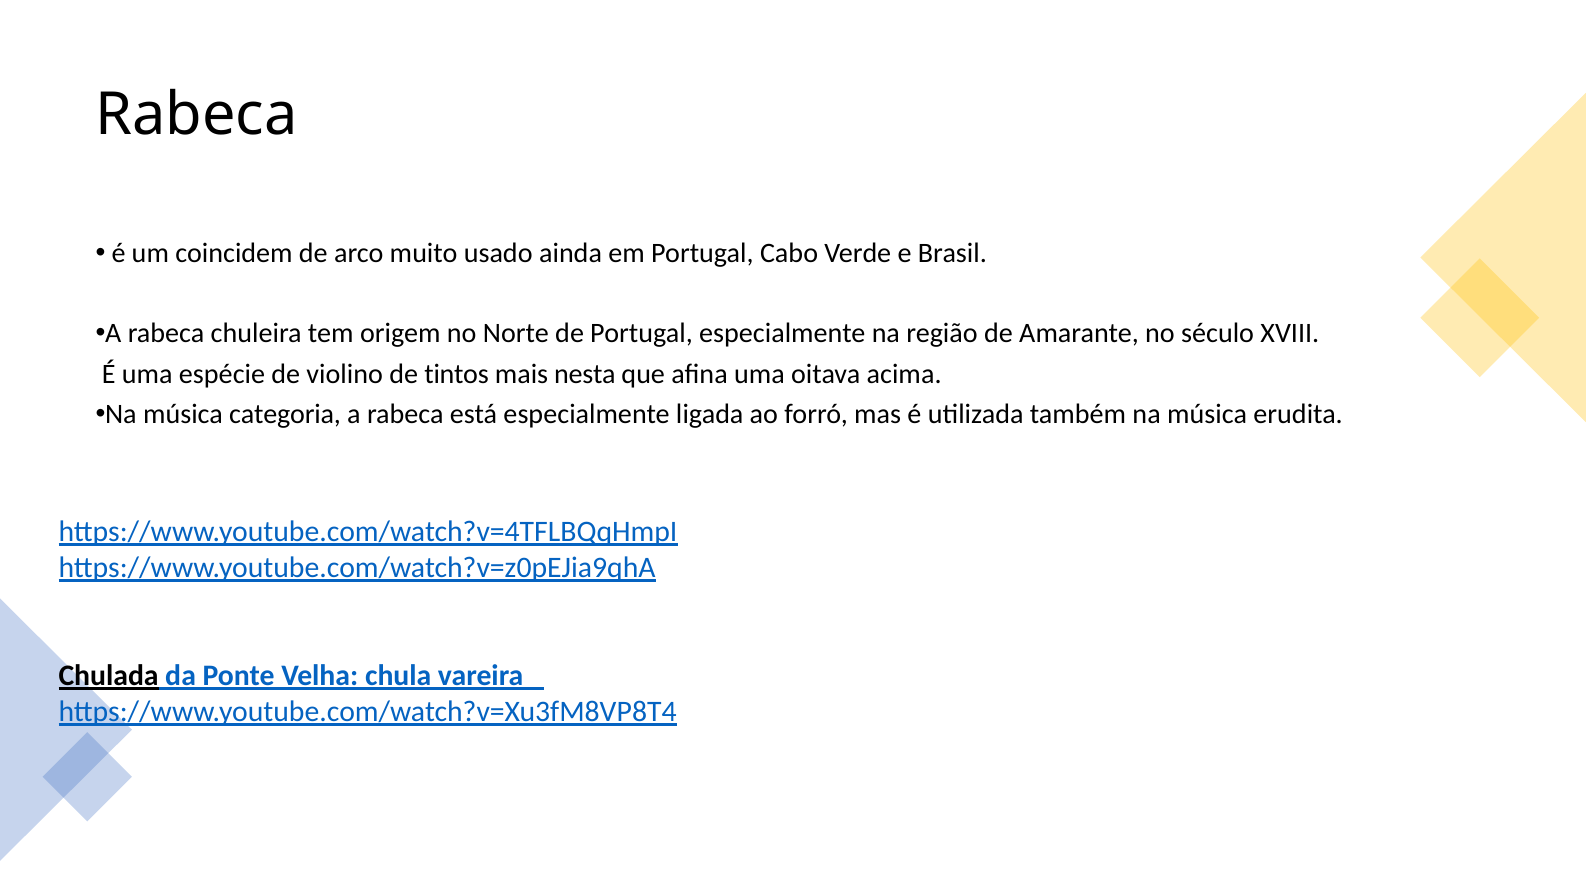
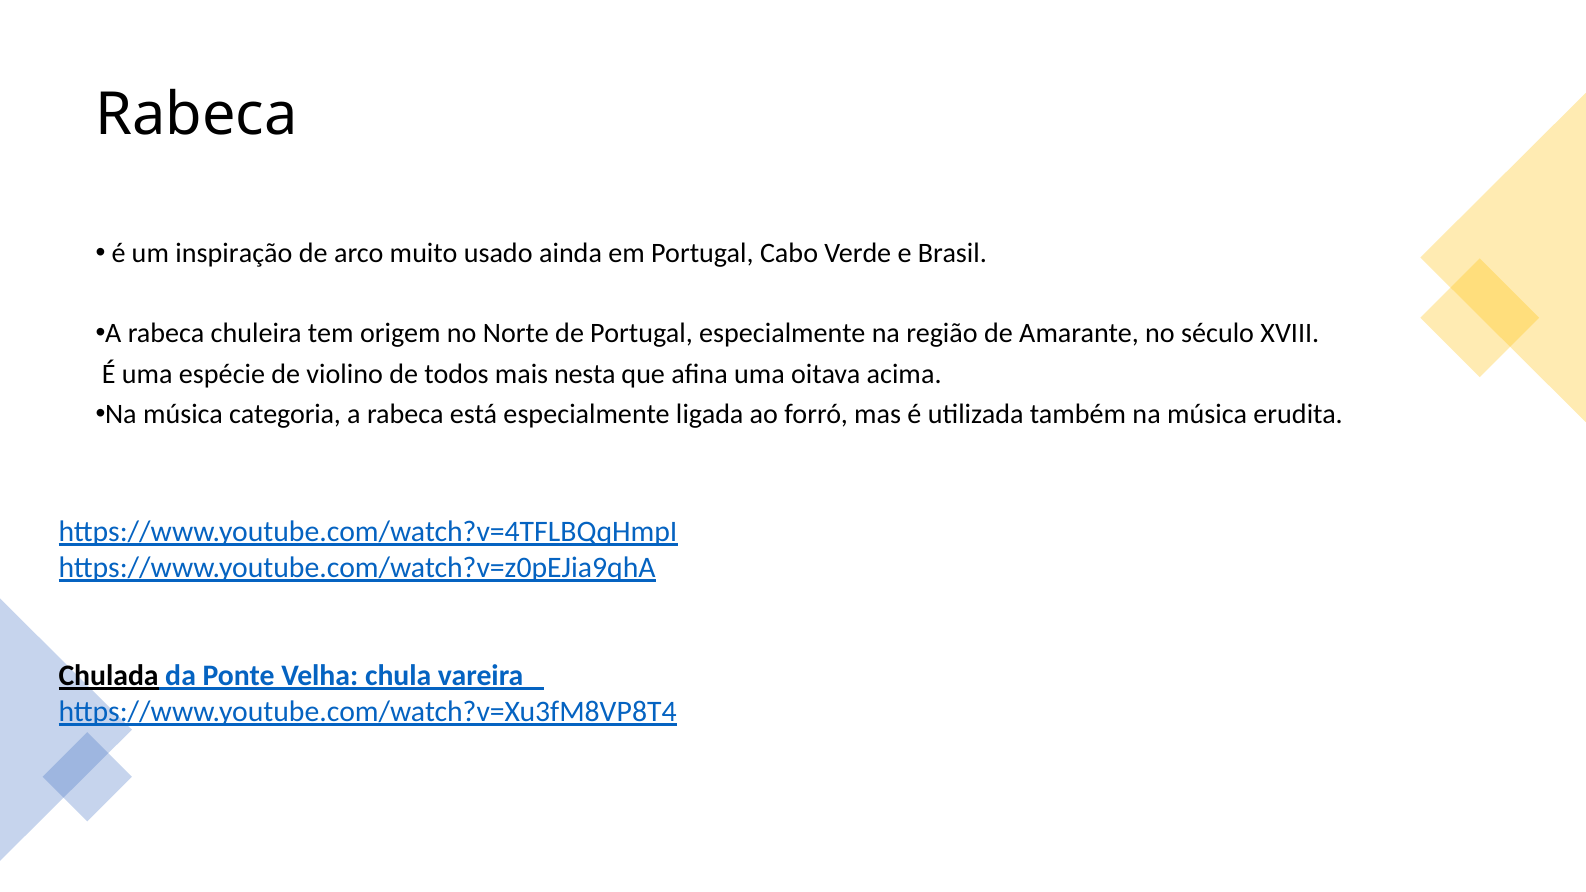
coincidem: coincidem -> inspiração
tintos: tintos -> todos
